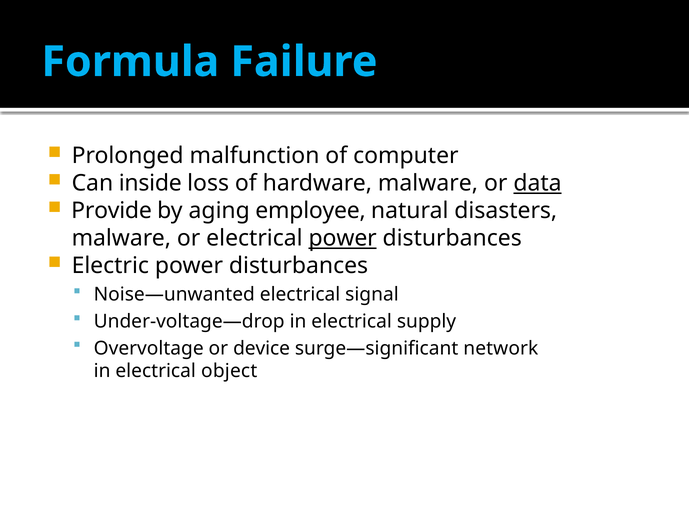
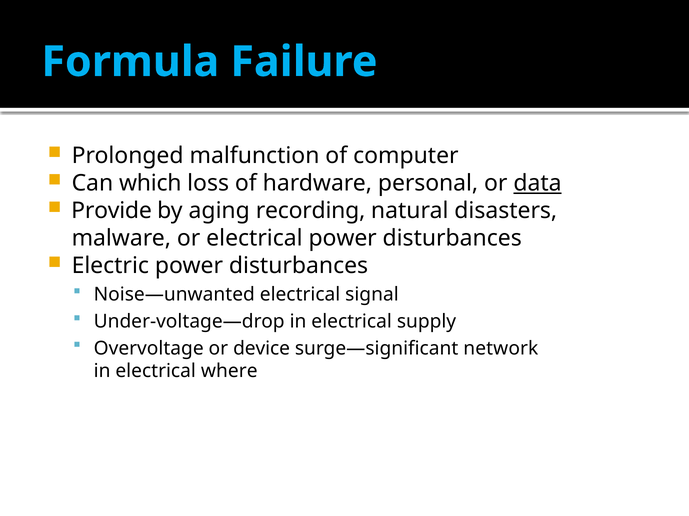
inside: inside -> which
hardware malware: malware -> personal
employee: employee -> recording
power at (343, 239) underline: present -> none
object: object -> where
